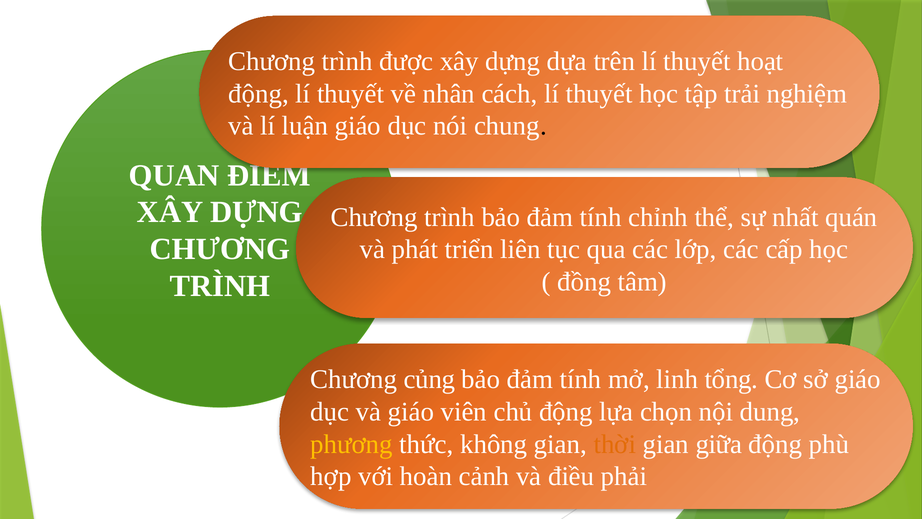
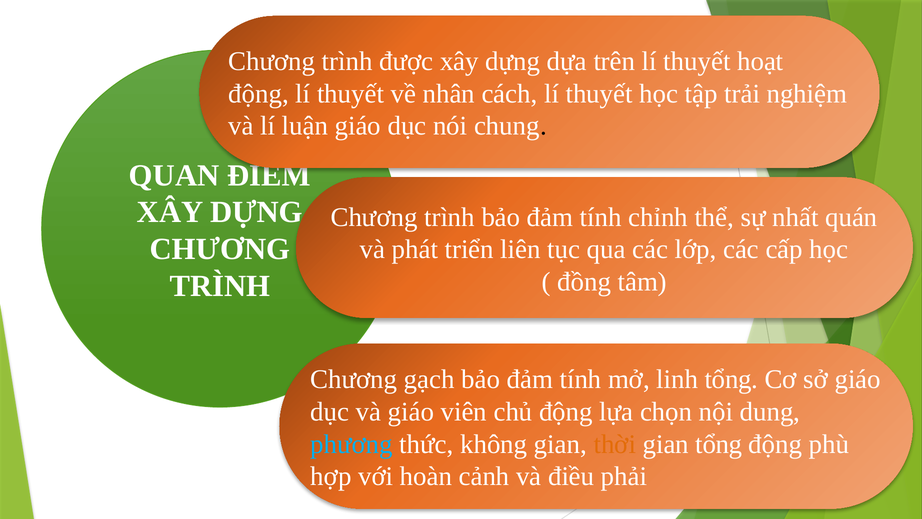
củng: củng -> gạch
phương colour: yellow -> light blue
gian giữa: giữa -> tổng
